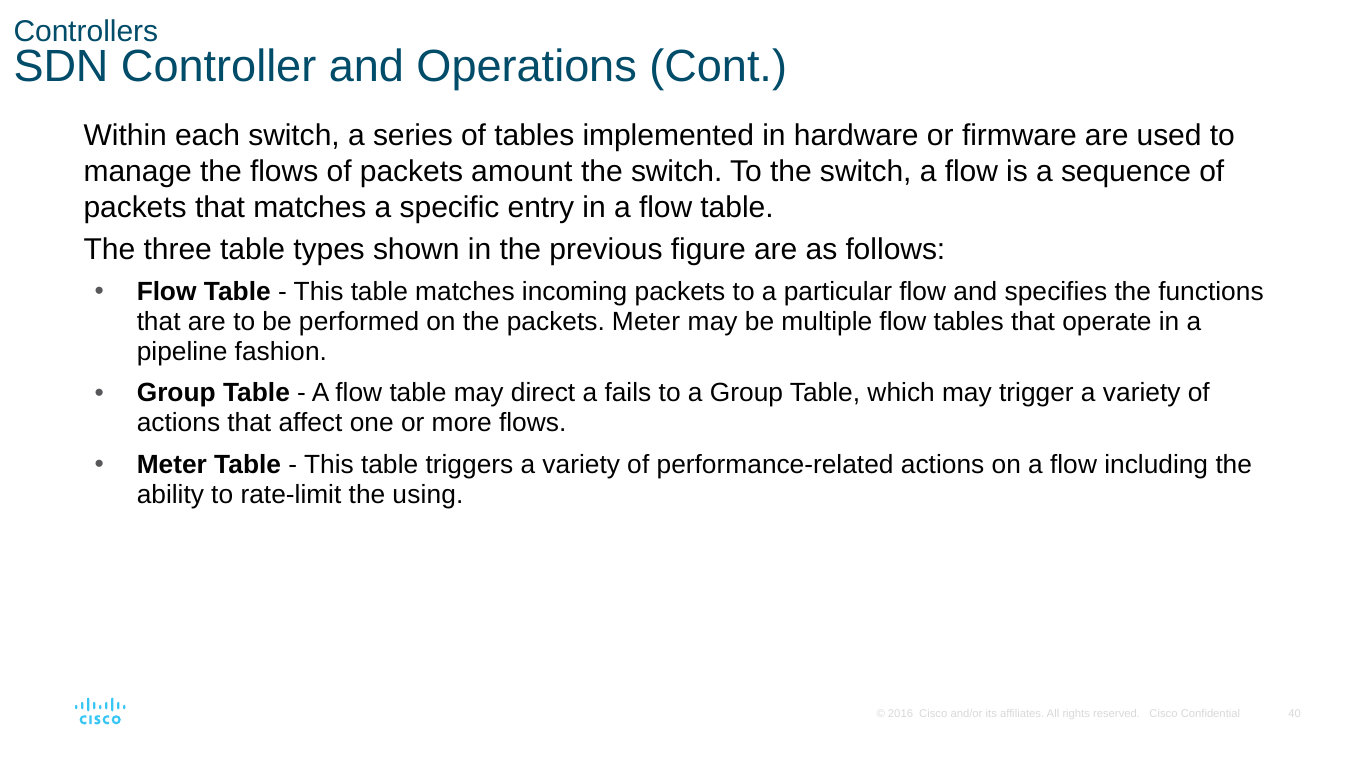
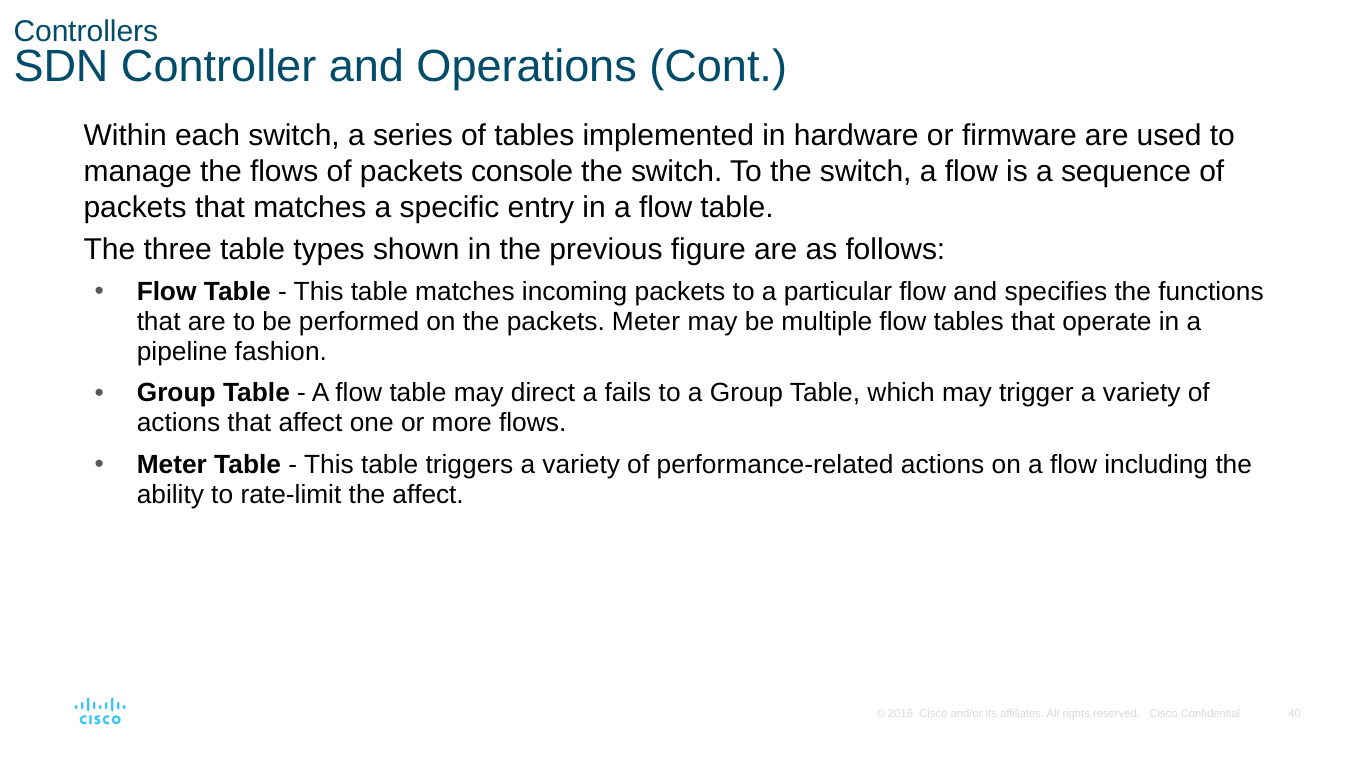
amount: amount -> console
the using: using -> affect
